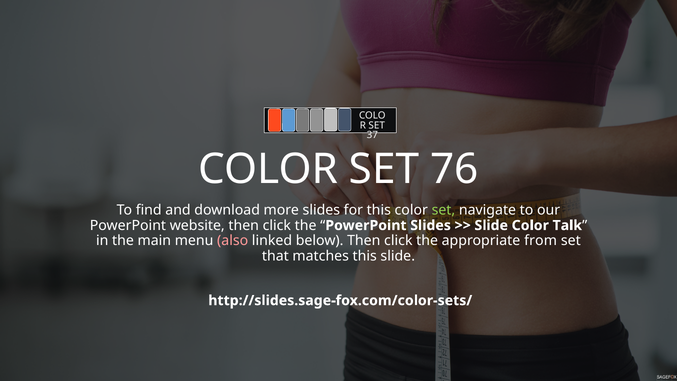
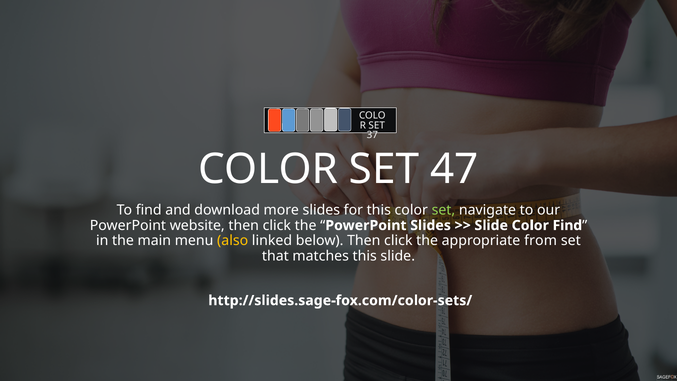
76: 76 -> 47
Color Talk: Talk -> Find
also colour: pink -> yellow
